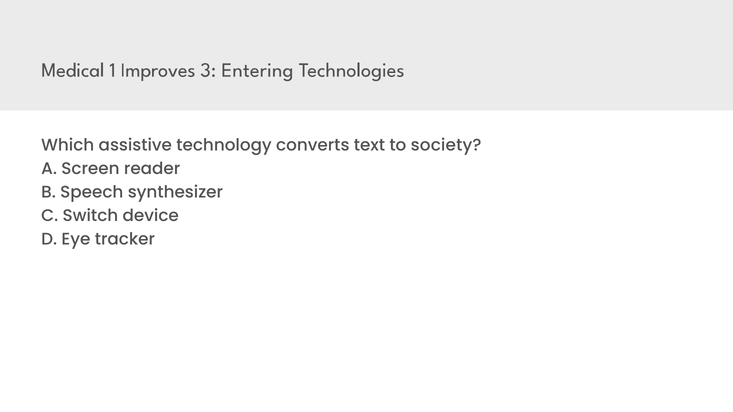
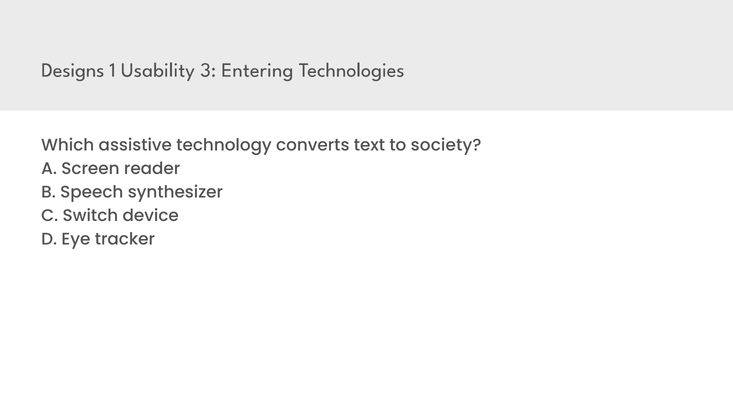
Medical: Medical -> Designs
Improves: Improves -> Usability
